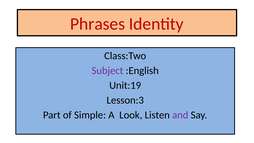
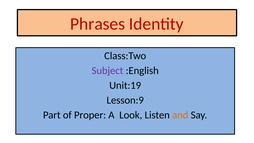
Lesson:3: Lesson:3 -> Lesson:9
Simple: Simple -> Proper
and colour: purple -> orange
